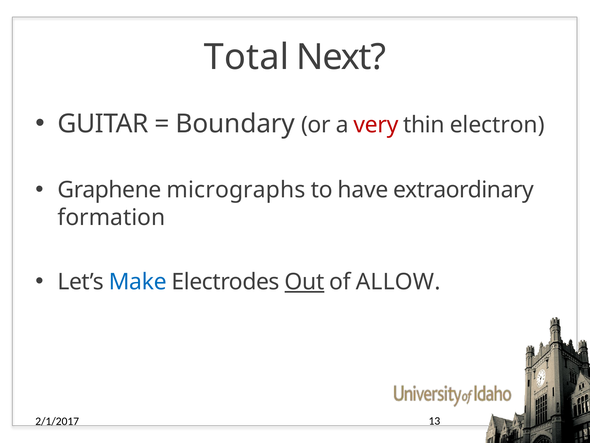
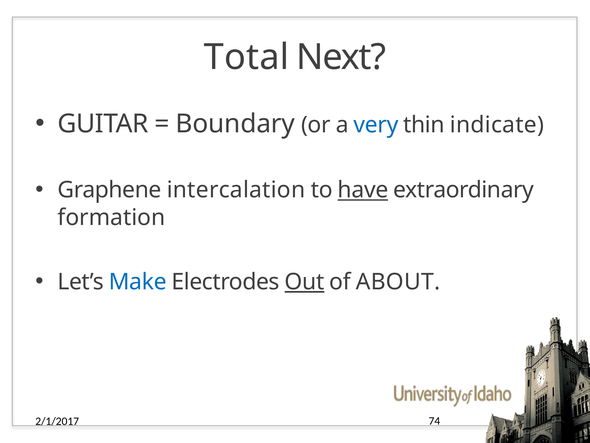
very colour: red -> blue
electron: electron -> indicate
micrographs: micrographs -> intercalation
have underline: none -> present
ALLOW: ALLOW -> ABOUT
13: 13 -> 74
